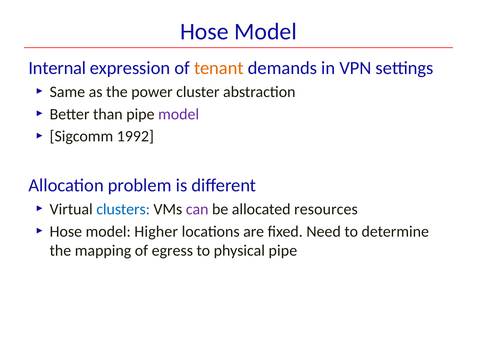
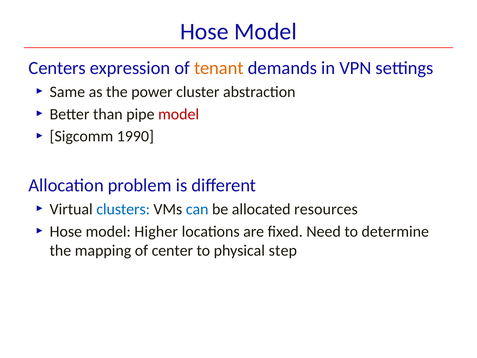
Internal: Internal -> Centers
model at (179, 114) colour: purple -> red
1992: 1992 -> 1990
can colour: purple -> blue
egress: egress -> center
physical pipe: pipe -> step
